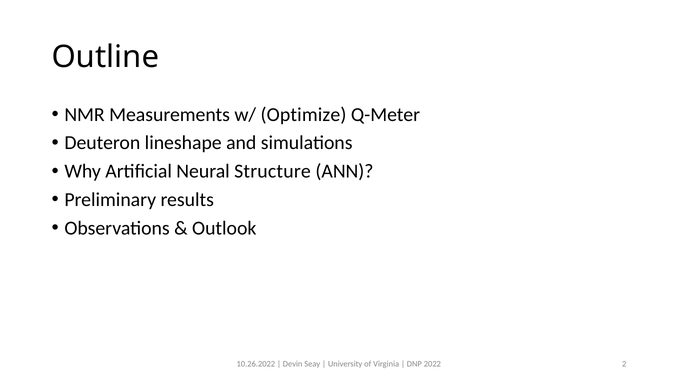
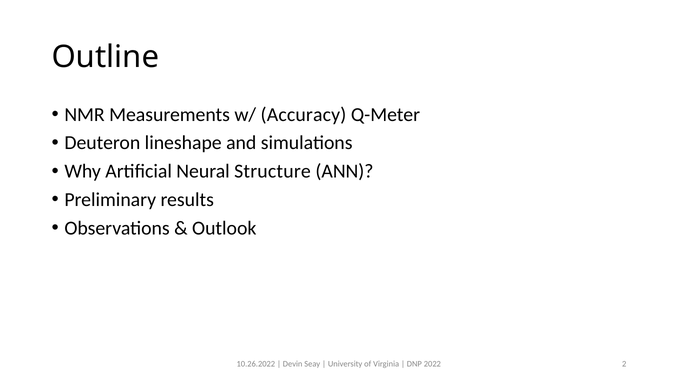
Optimize: Optimize -> Accuracy
